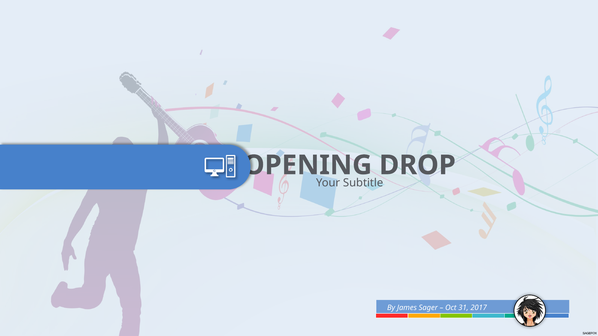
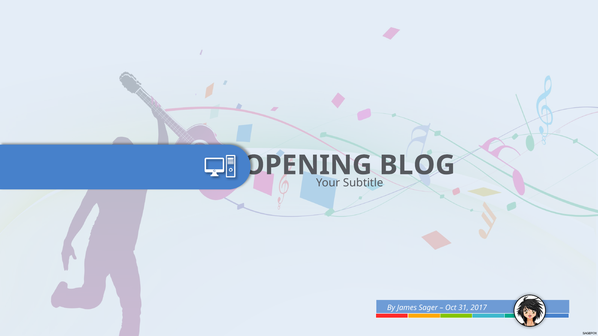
DROP: DROP -> BLOG
